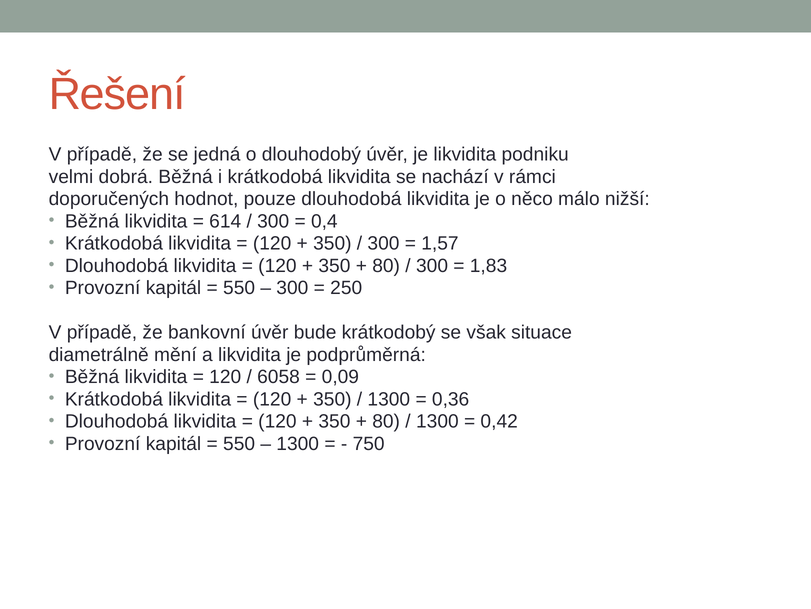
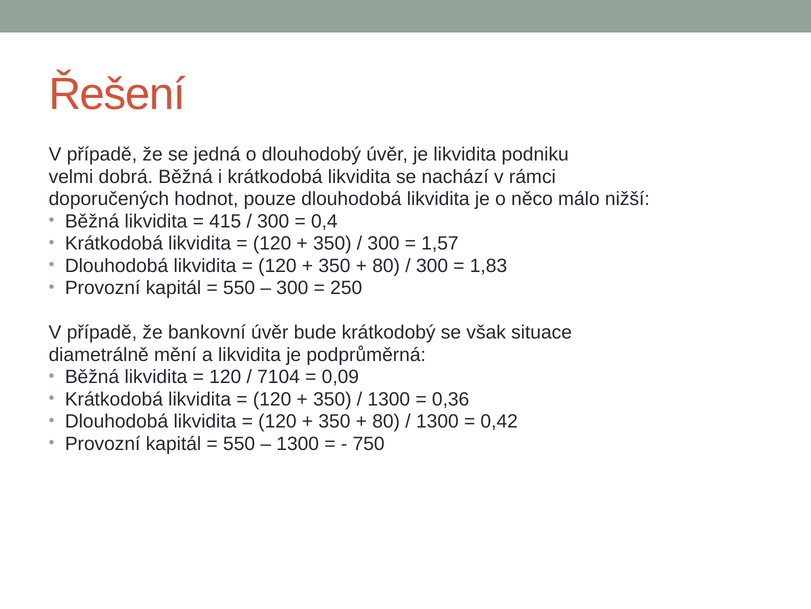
614: 614 -> 415
6058: 6058 -> 7104
